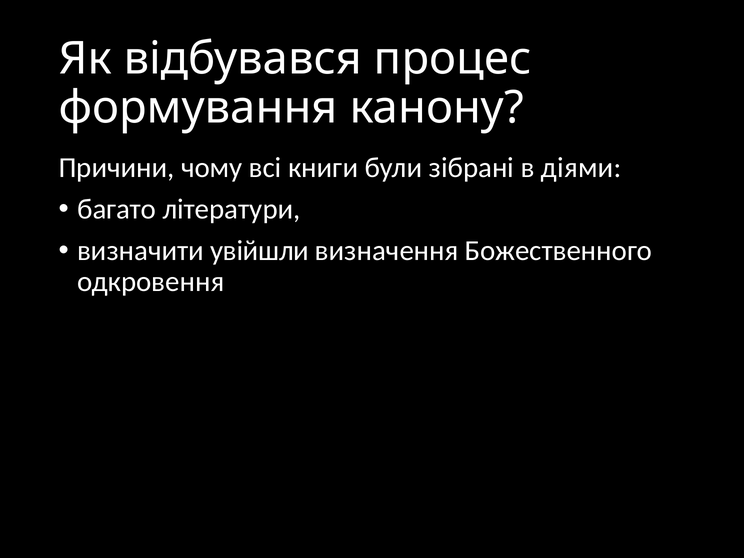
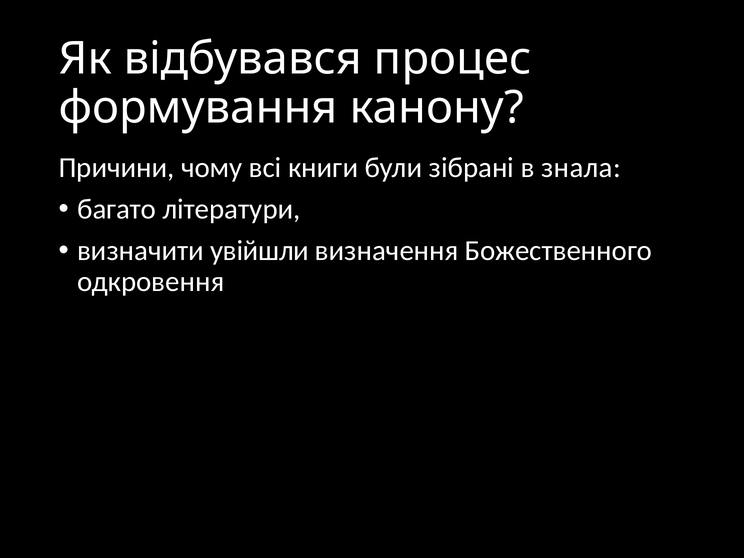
діями: діями -> знала
